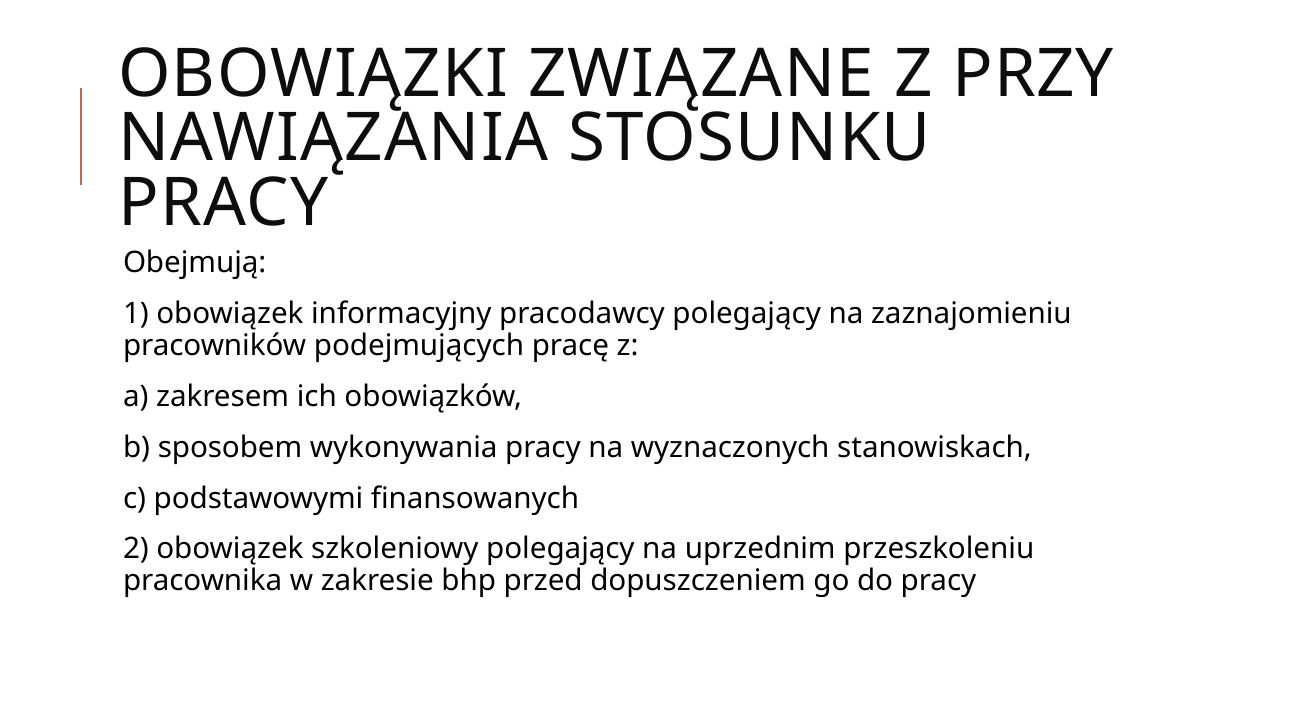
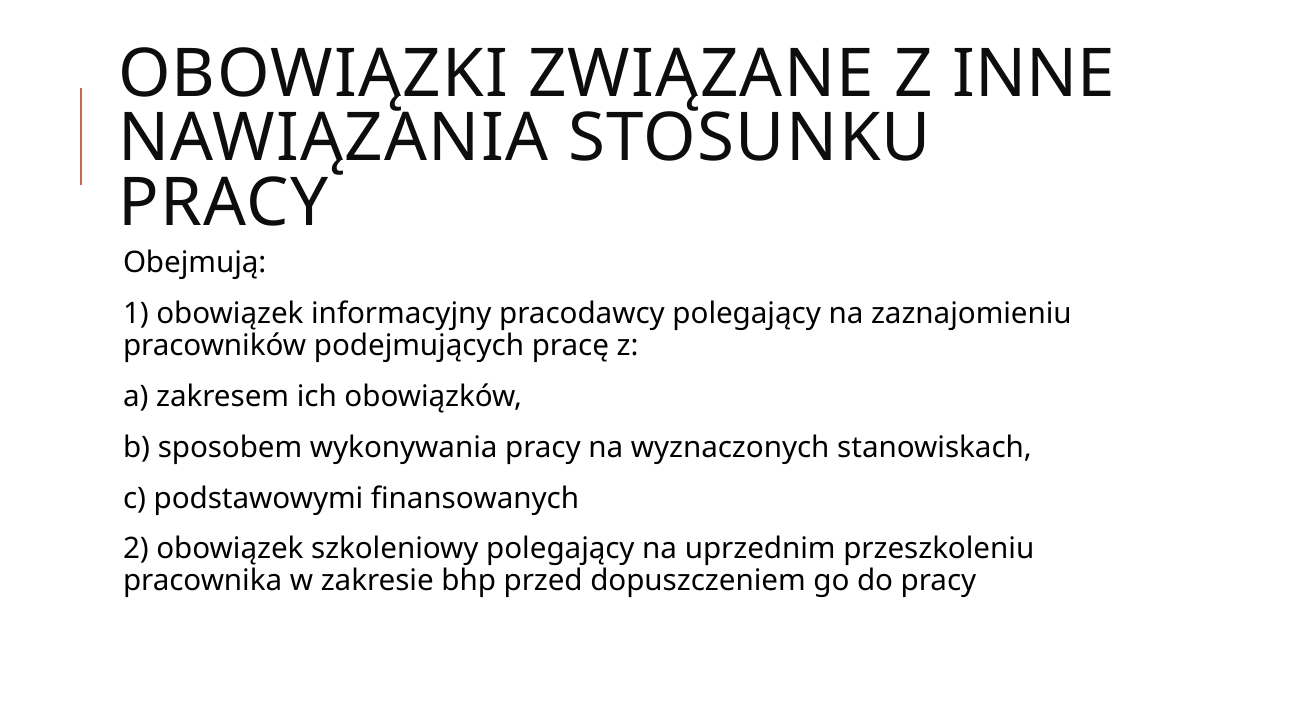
PRZY: PRZY -> INNE
